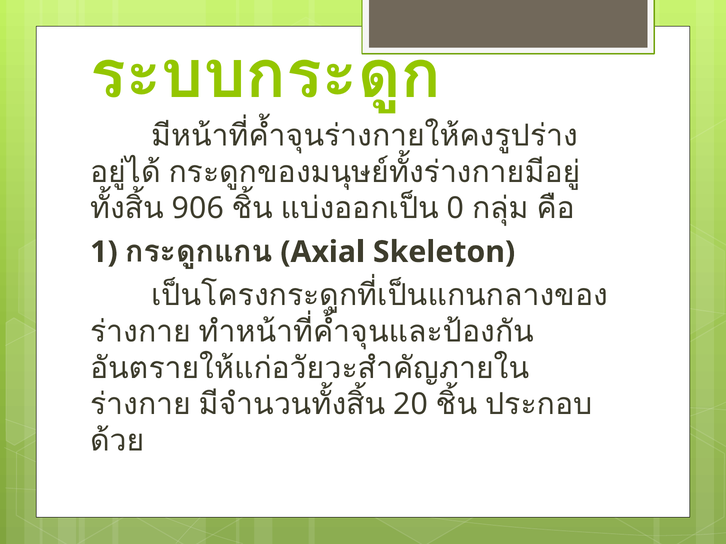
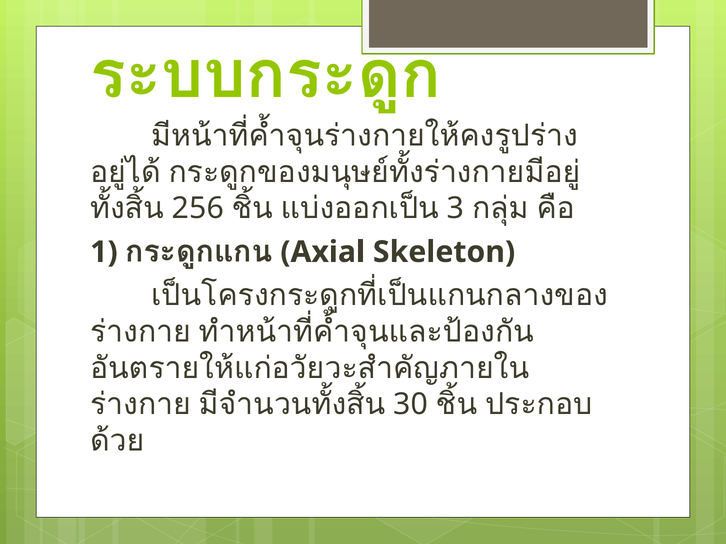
906: 906 -> 256
0: 0 -> 3
20: 20 -> 30
